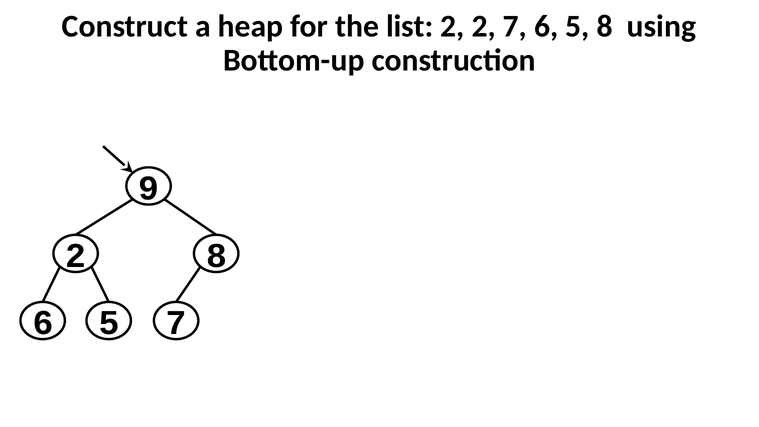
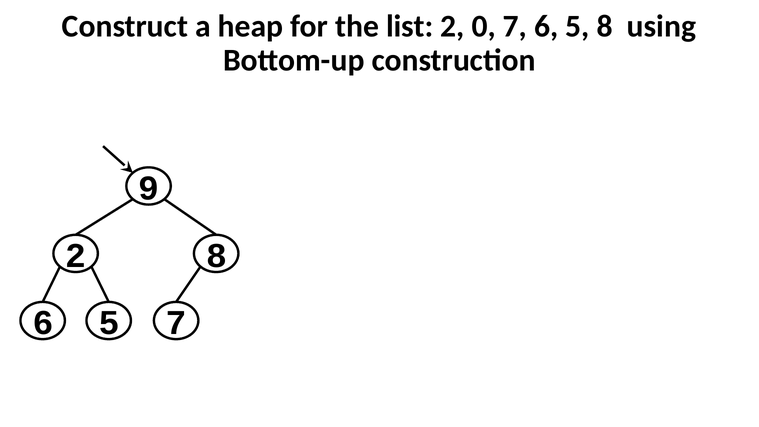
2 2: 2 -> 0
